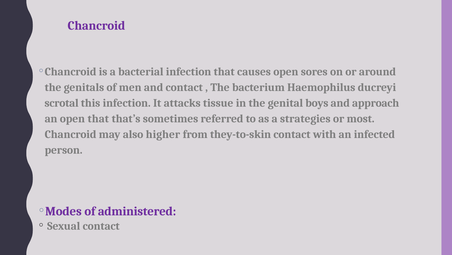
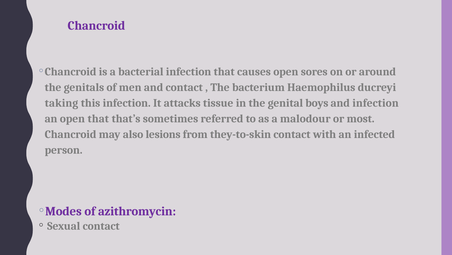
scrotal: scrotal -> taking
and approach: approach -> infection
strategies: strategies -> malodour
higher: higher -> lesions
administered: administered -> azithromycin
